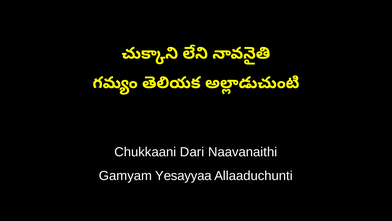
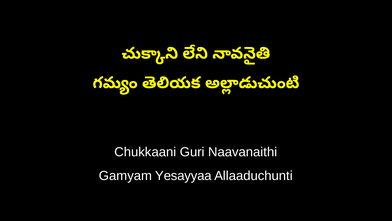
Dari: Dari -> Guri
